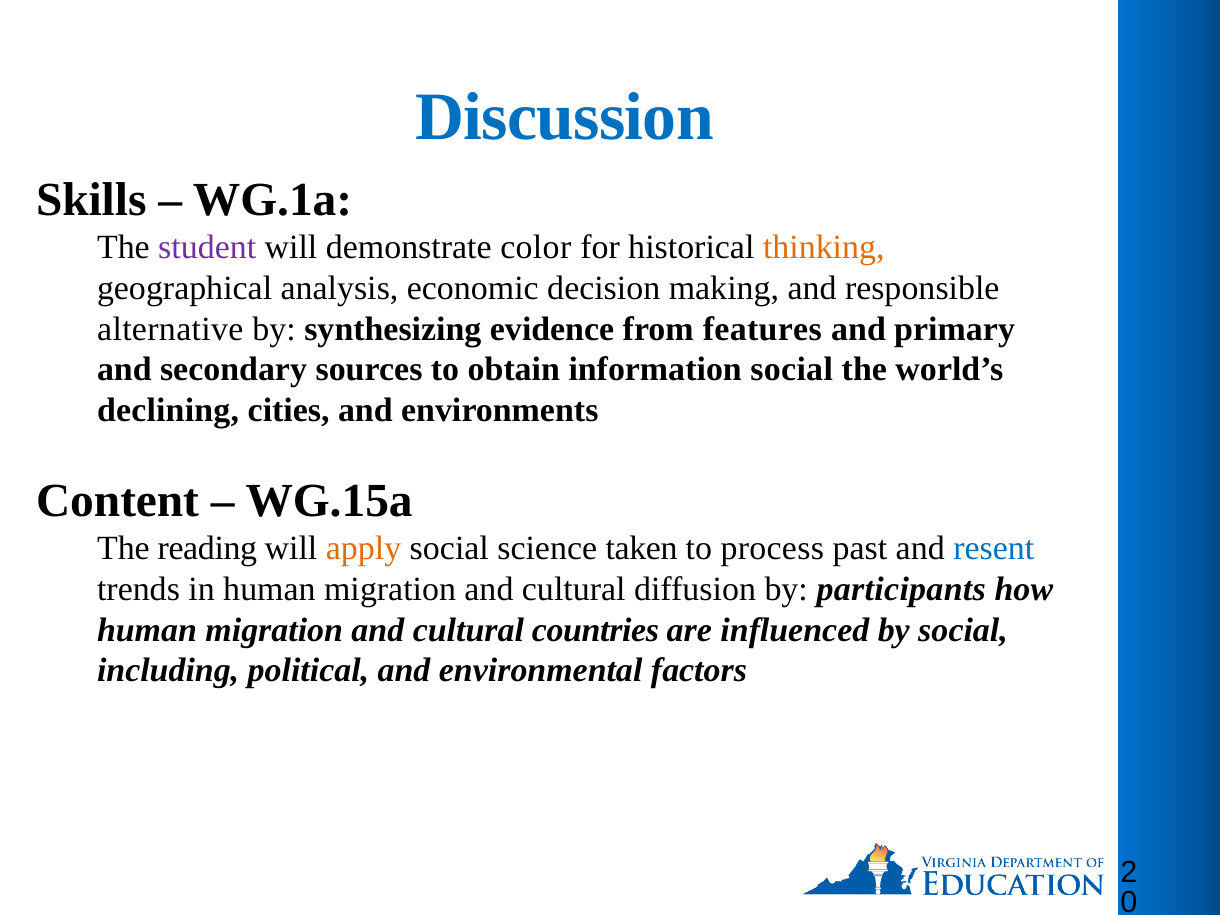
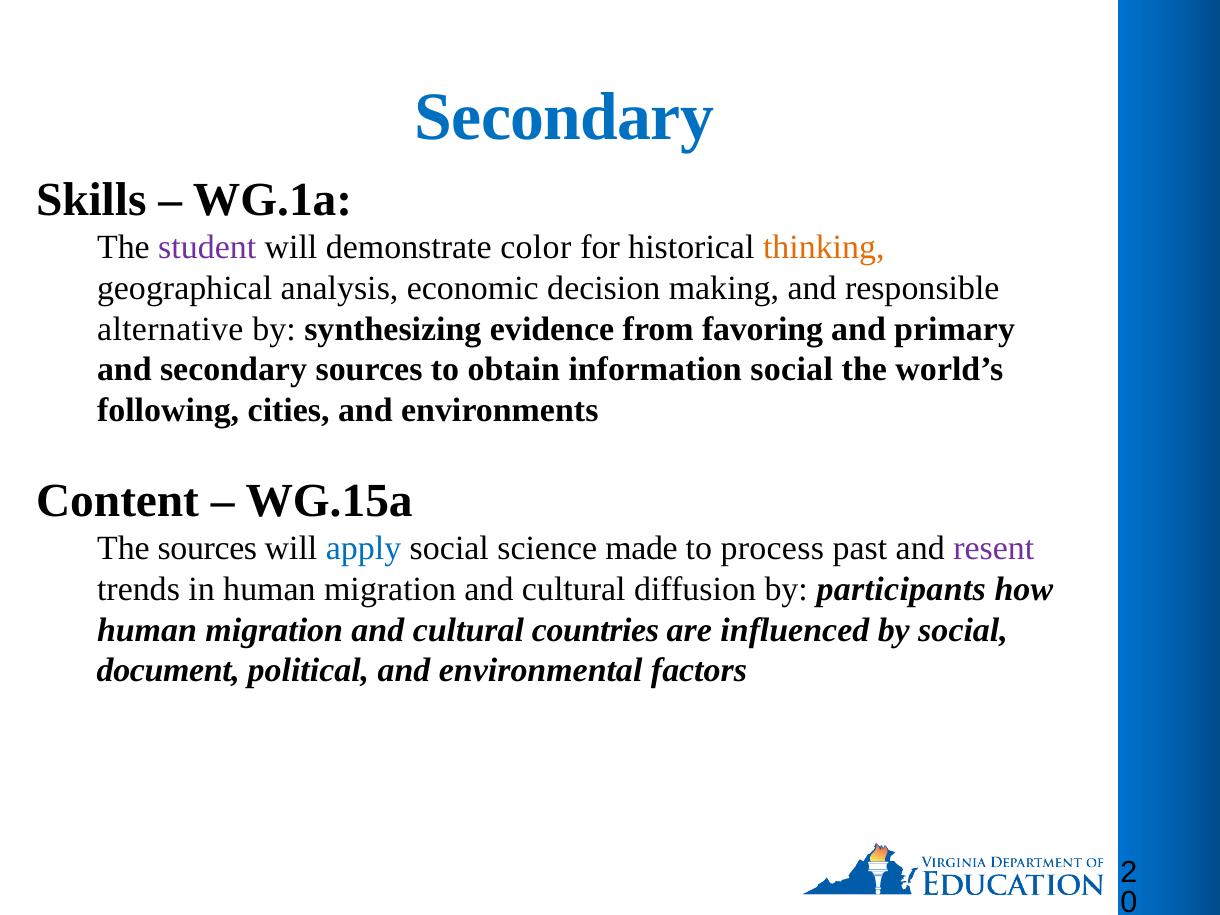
Discussion at (564, 118): Discussion -> Secondary
features: features -> favoring
declining: declining -> following
The reading: reading -> sources
apply colour: orange -> blue
taken: taken -> made
resent colour: blue -> purple
including: including -> document
